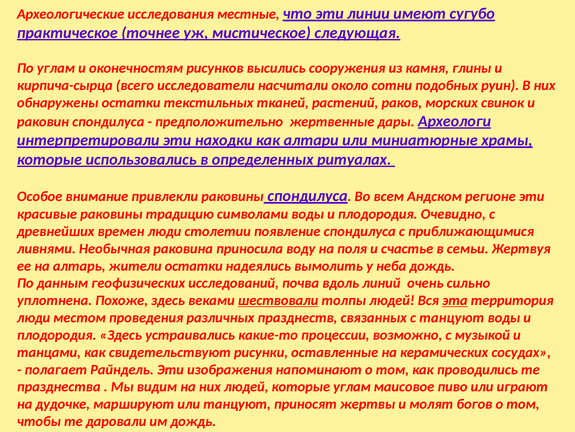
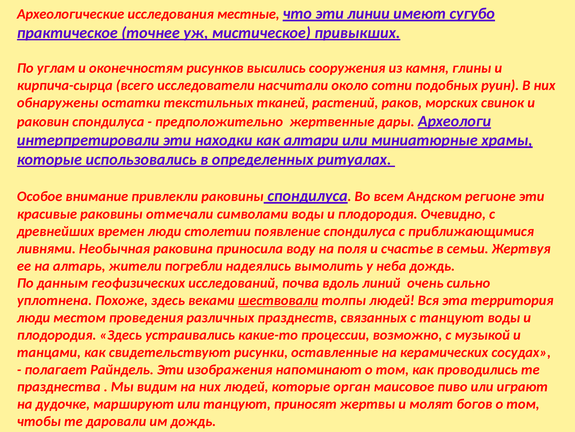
следующая: следующая -> привыкших
традицию: традицию -> отмечали
жители остатки: остатки -> погребли
эта underline: present -> none
которые углам: углам -> орган
